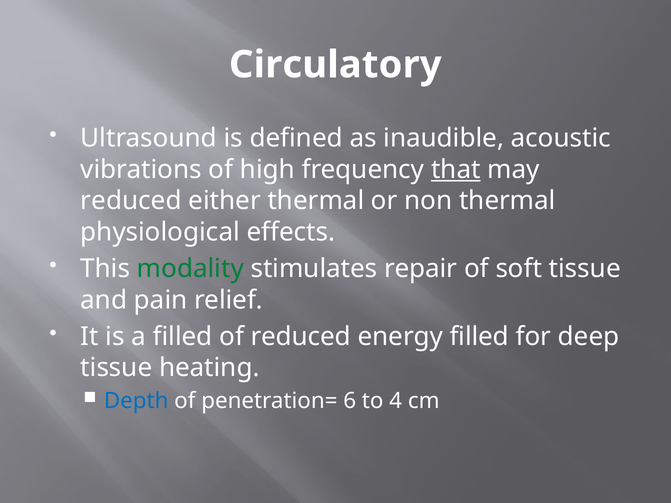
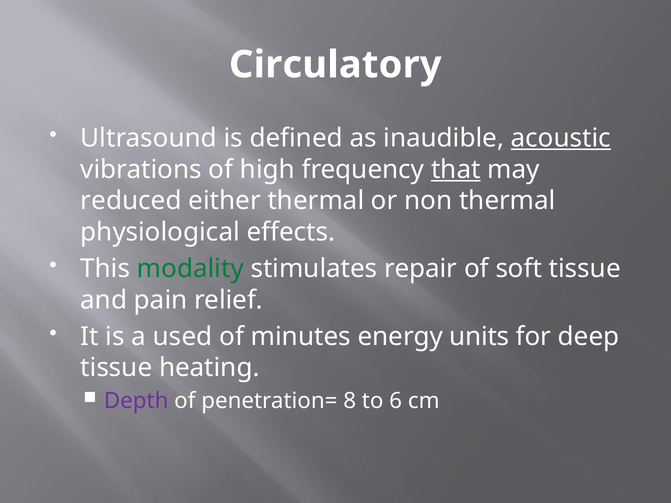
acoustic underline: none -> present
a filled: filled -> used
of reduced: reduced -> minutes
energy filled: filled -> units
Depth colour: blue -> purple
6: 6 -> 8
4: 4 -> 6
